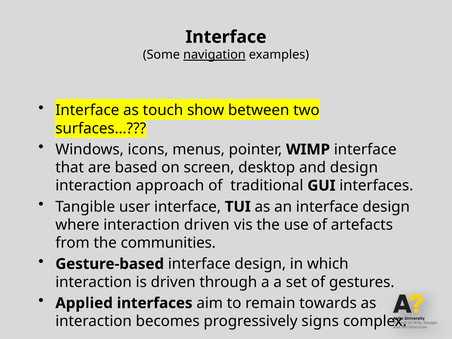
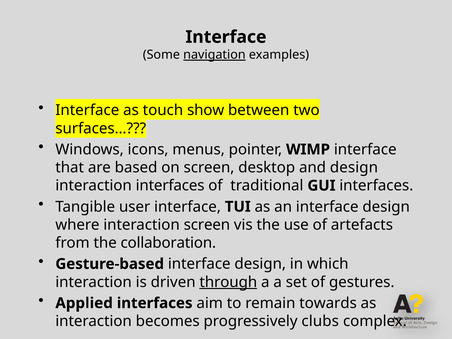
interaction approach: approach -> interfaces
interaction driven: driven -> screen
communities: communities -> collaboration
through underline: none -> present
signs: signs -> clubs
